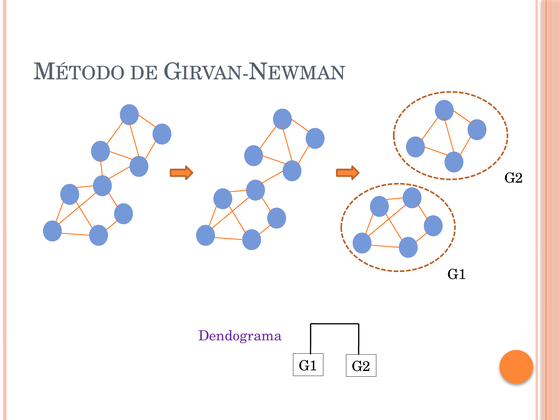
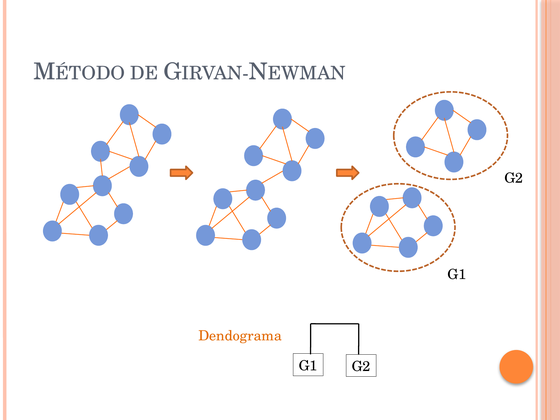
Dendograma colour: purple -> orange
